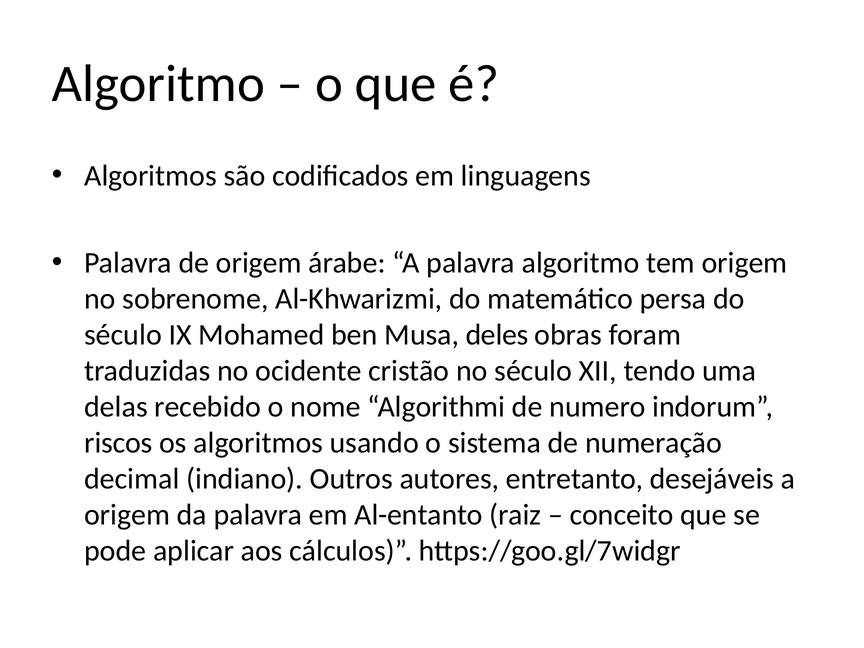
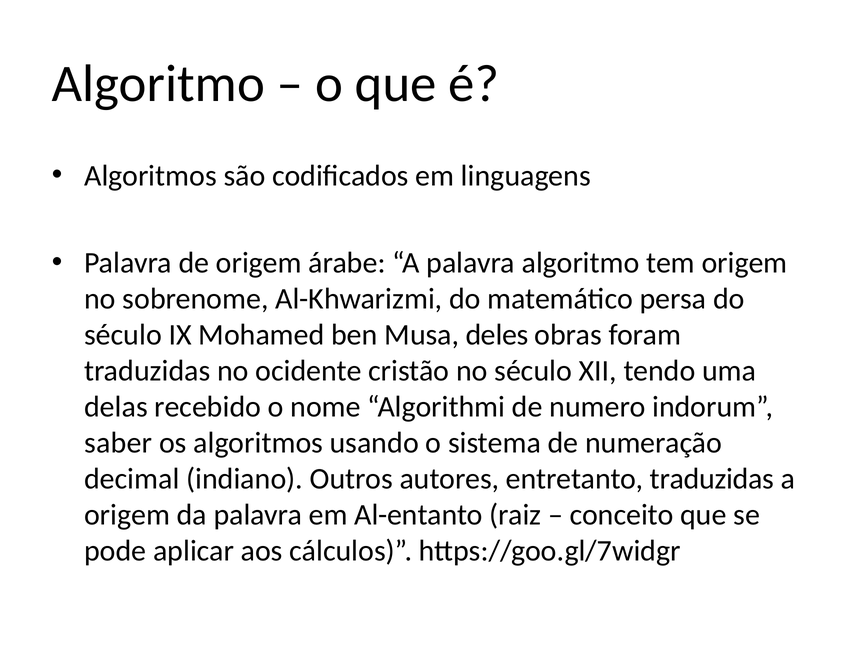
riscos: riscos -> saber
entretanto desejáveis: desejáveis -> traduzidas
